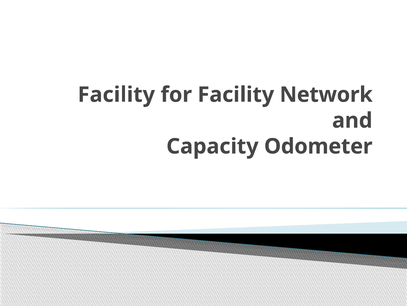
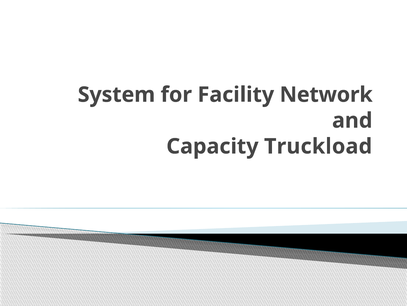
Facility at (116, 94): Facility -> System
Odometer: Odometer -> Truckload
